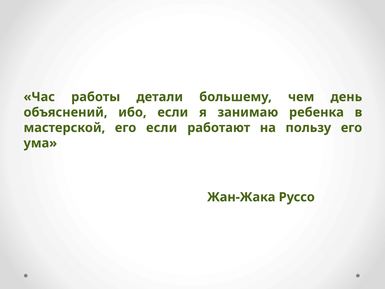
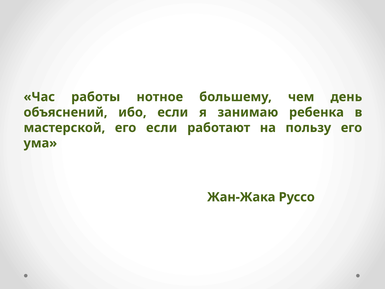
детали: детали -> нотное
